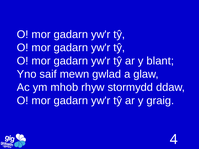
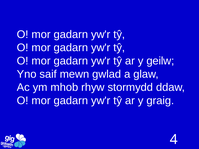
blant: blant -> geilw
